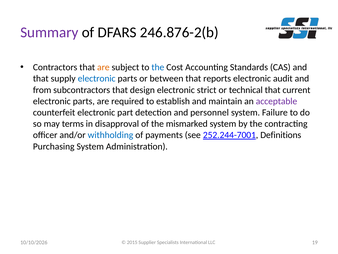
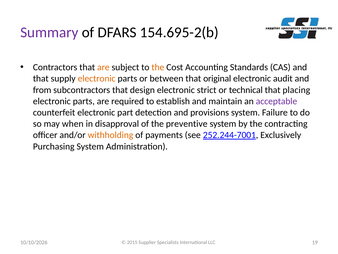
246.876-2(b: 246.876-2(b -> 154.695-2(b
the at (158, 67) colour: blue -> orange
electronic at (97, 78) colour: blue -> orange
reports: reports -> original
current: current -> placing
personnel: personnel -> provisions
terms: terms -> when
mismarked: mismarked -> preventive
withholding colour: blue -> orange
Definitions: Definitions -> Exclusively
